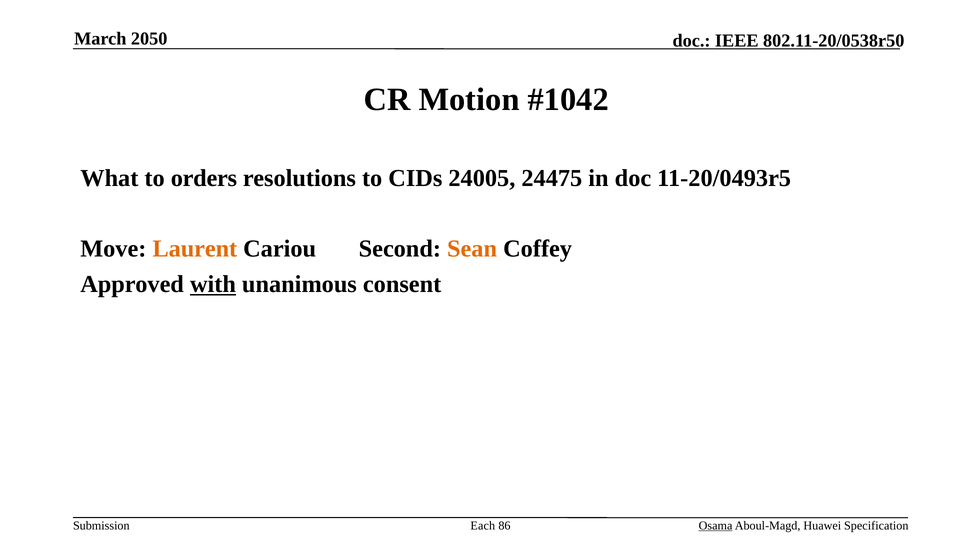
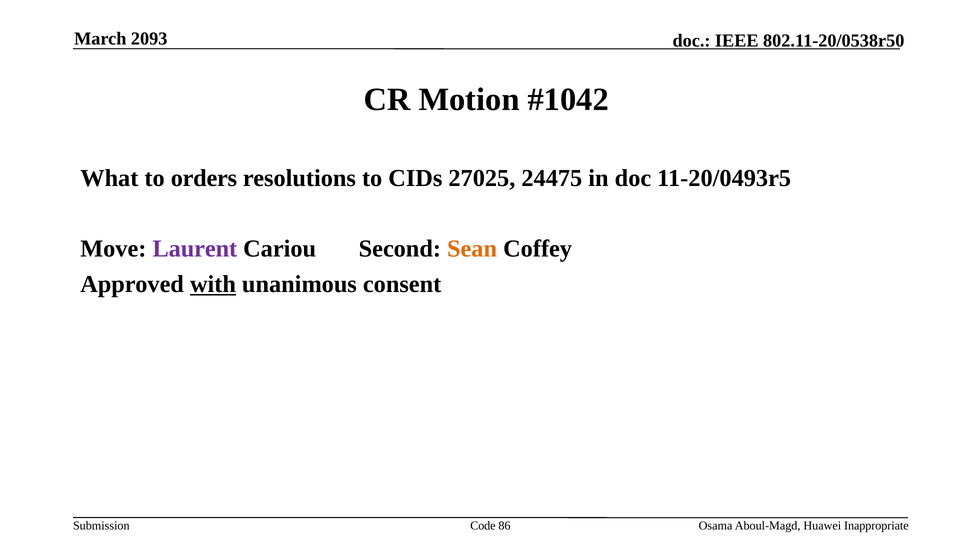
2050: 2050 -> 2093
24005: 24005 -> 27025
Laurent colour: orange -> purple
Each: Each -> Code
Osama underline: present -> none
Specification: Specification -> Inappropriate
